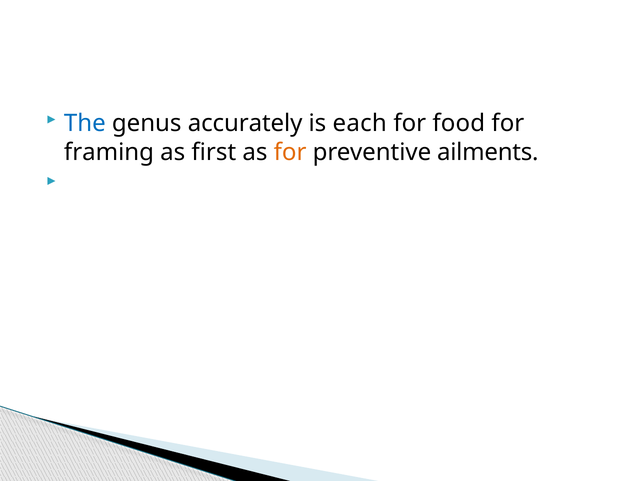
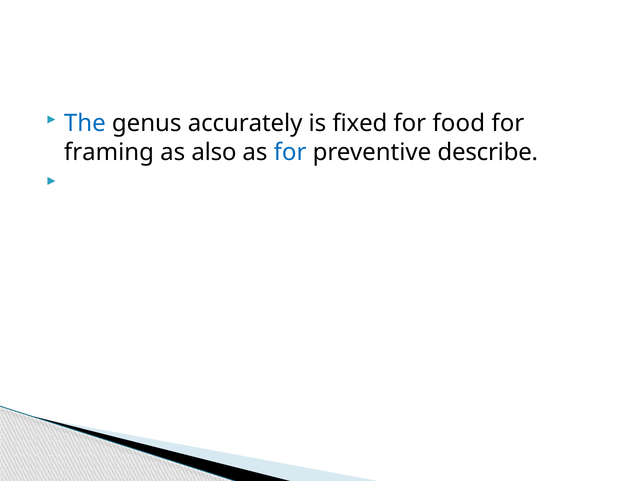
each: each -> fixed
first: first -> also
for at (290, 152) colour: orange -> blue
ailments: ailments -> describe
